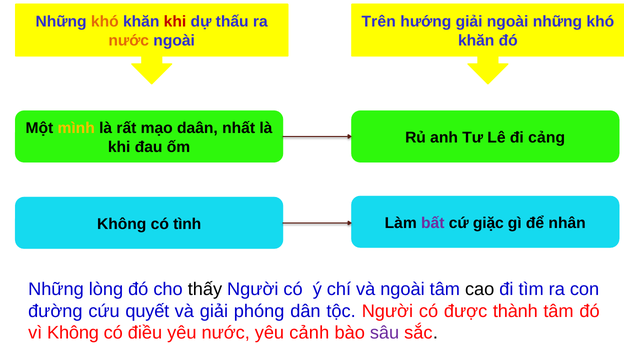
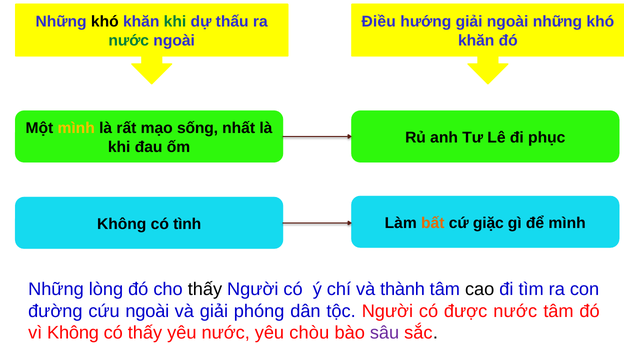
khó at (105, 22) colour: orange -> black
khi at (175, 22) colour: red -> green
Trên: Trên -> Điều
nước at (129, 41) colour: orange -> green
daân: daân -> sống
cảng: cảng -> phục
bất colour: purple -> orange
để nhân: nhân -> mình
và ngoài: ngoài -> thành
cứu quyết: quyết -> ngoài
được thành: thành -> nước
có điều: điều -> thấy
cảnh: cảnh -> chòu
